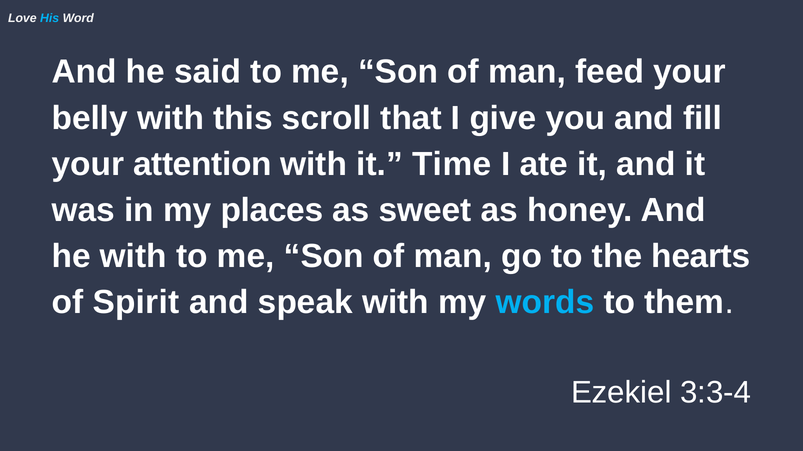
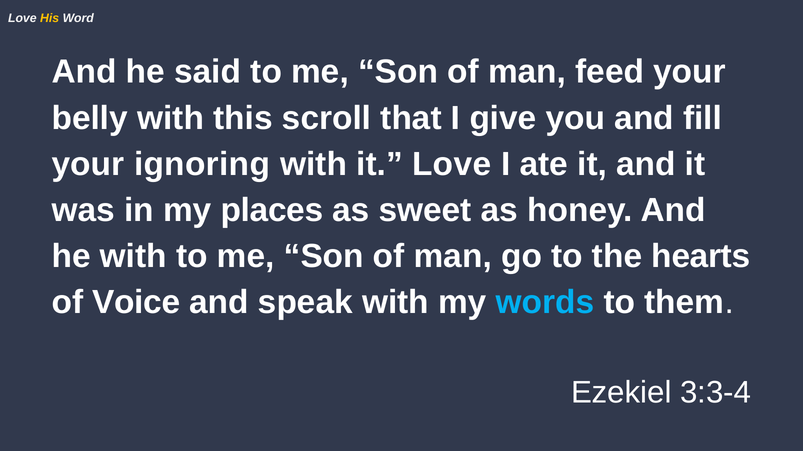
His colour: light blue -> yellow
attention: attention -> ignoring
it Time: Time -> Love
Spirit: Spirit -> Voice
